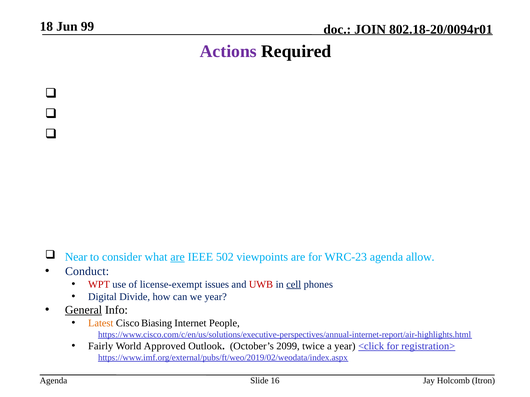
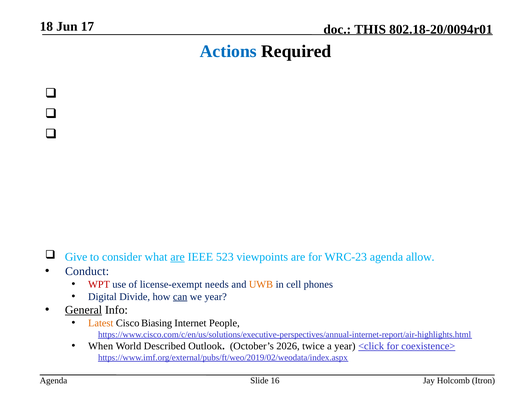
99: 99 -> 17
JOIN: JOIN -> THIS
Actions colour: purple -> blue
Near: Near -> Give
502: 502 -> 523
issues: issues -> needs
UWB colour: red -> orange
cell underline: present -> none
can underline: none -> present
Fairly: Fairly -> When
Approved: Approved -> Described
2099: 2099 -> 2026
registration>: registration> -> coexistence>
